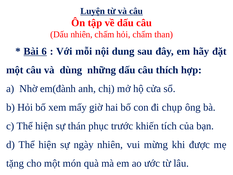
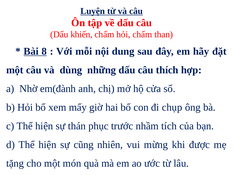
Dấu nhiên: nhiên -> khiến
6: 6 -> 8
khiến: khiến -> nhầm
ngày: ngày -> cũng
